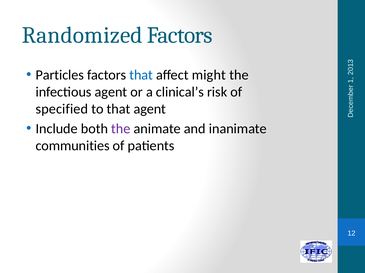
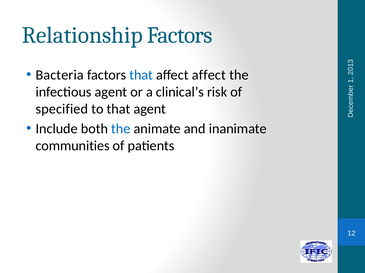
Randomized: Randomized -> Relationship
Particles: Particles -> Bacteria
affect might: might -> affect
the at (121, 129) colour: purple -> blue
